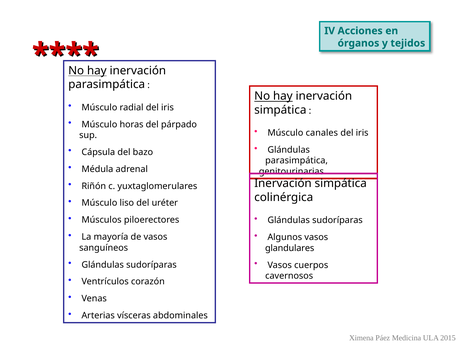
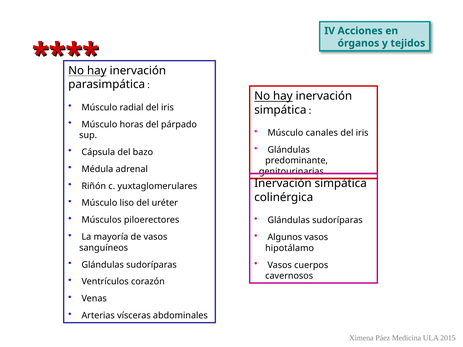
parasimpática at (297, 161): parasimpática -> predominante
glandulares: glandulares -> hipotálamo
